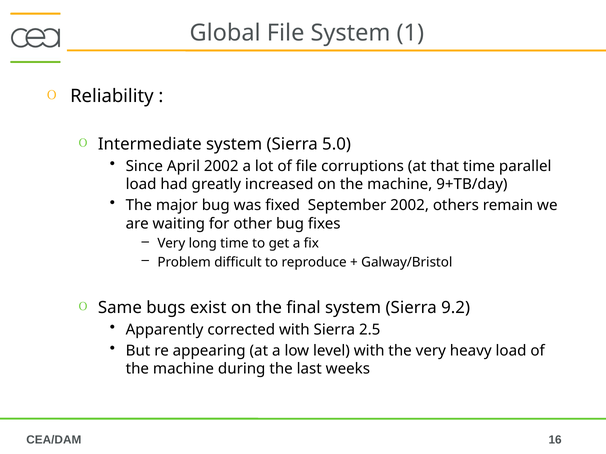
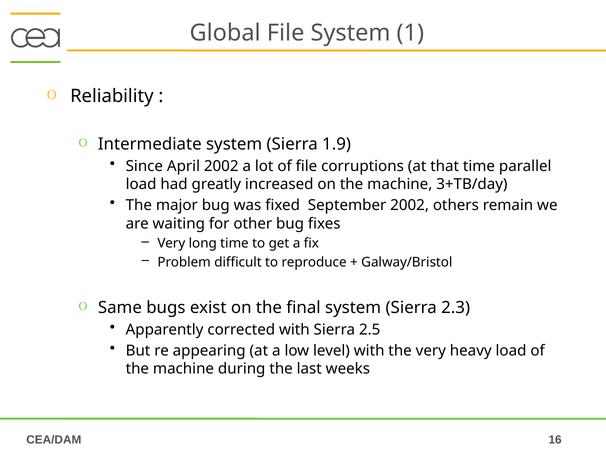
5.0: 5.0 -> 1.9
9+TB/day: 9+TB/day -> 3+TB/day
9.2: 9.2 -> 2.3
